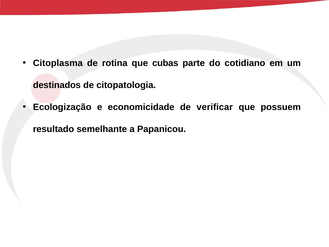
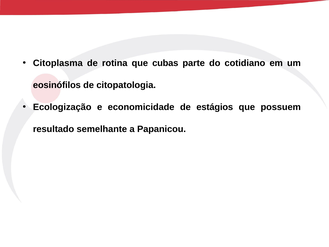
destinados: destinados -> eosinófilos
verificar: verificar -> estágios
